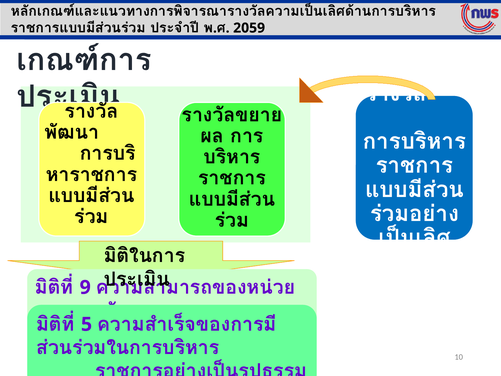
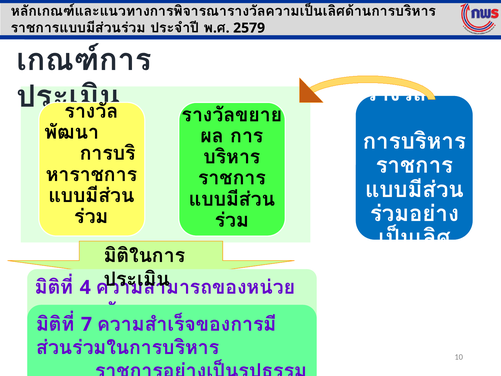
2059: 2059 -> 2579
9: 9 -> 4
5: 5 -> 7
